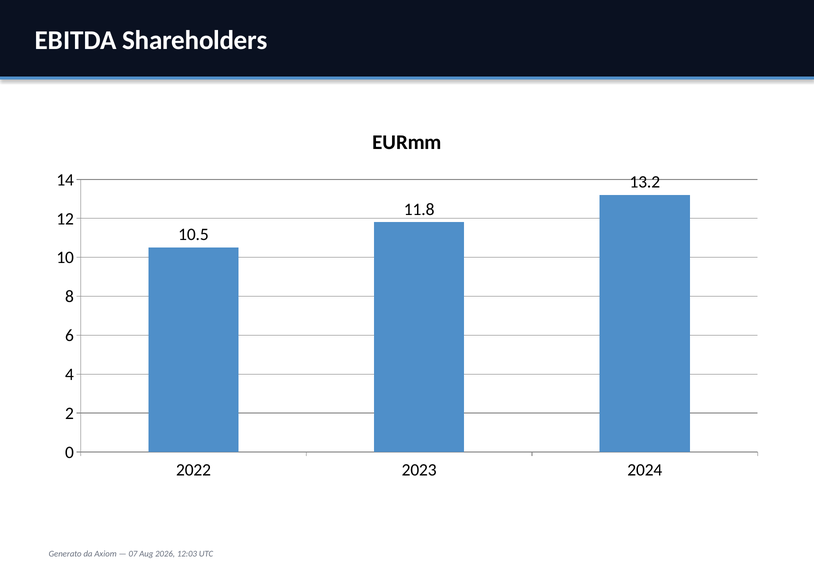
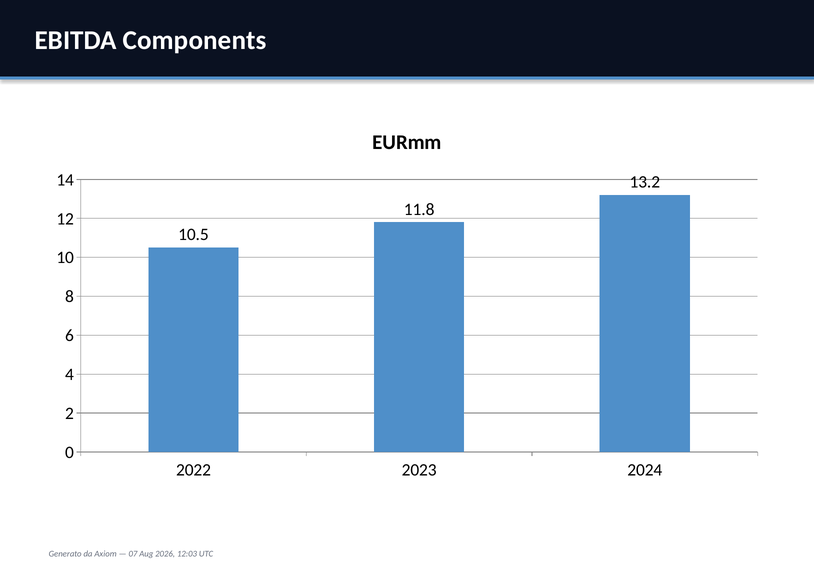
Shareholders: Shareholders -> Components
